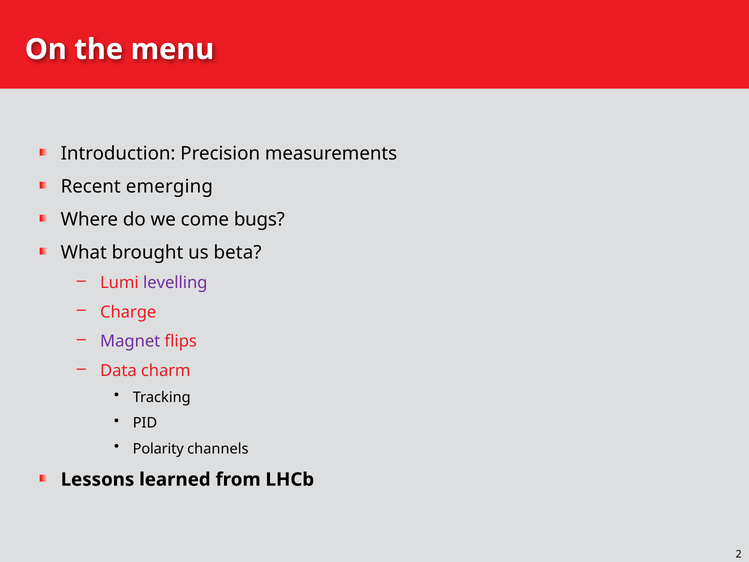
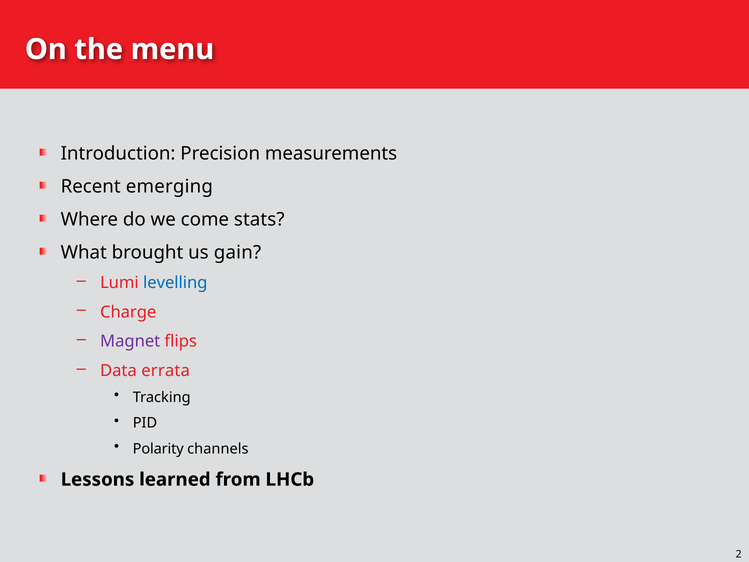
bugs: bugs -> stats
beta: beta -> gain
levelling colour: purple -> blue
charm: charm -> errata
